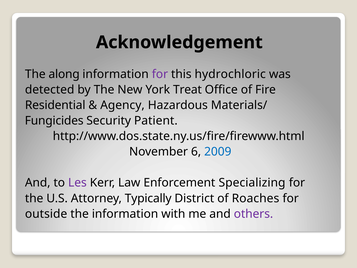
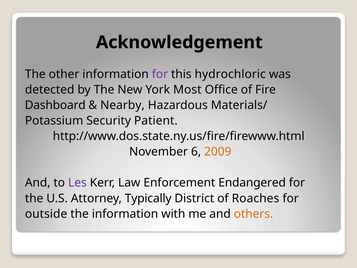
along: along -> other
Treat: Treat -> Most
Residential: Residential -> Dashboard
Agency: Agency -> Nearby
Fungicides: Fungicides -> Potassium
2009 colour: blue -> orange
Specializing: Specializing -> Endangered
others colour: purple -> orange
